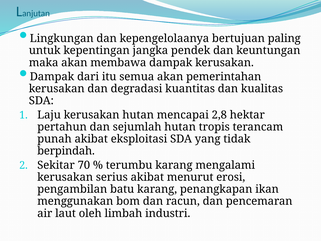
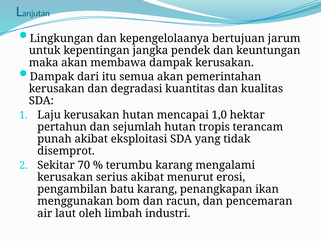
paling: paling -> jarum
2,8: 2,8 -> 1,0
berpindah: berpindah -> disemprot
